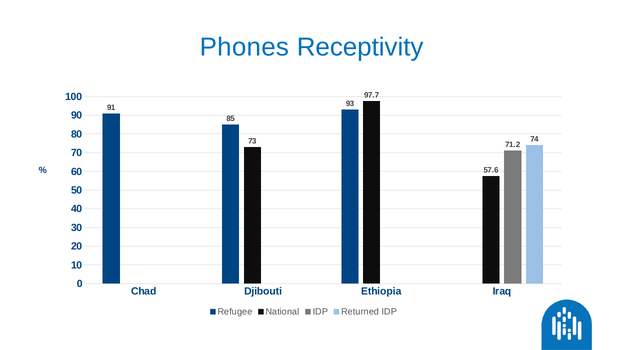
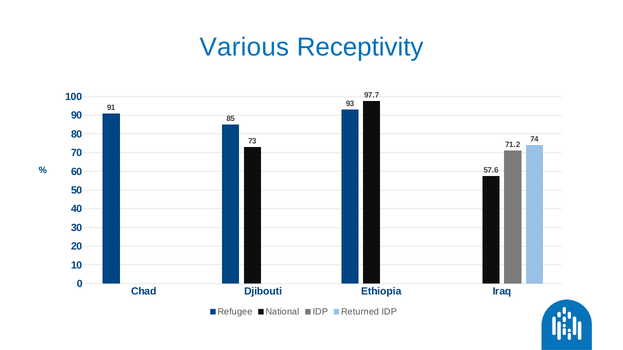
Phones: Phones -> Various
